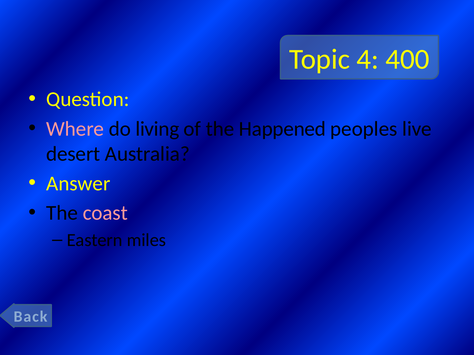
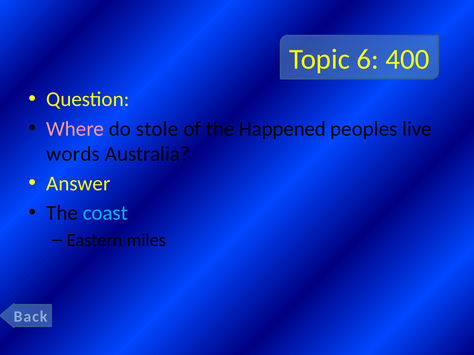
4: 4 -> 6
living: living -> stole
desert: desert -> words
coast colour: pink -> light blue
